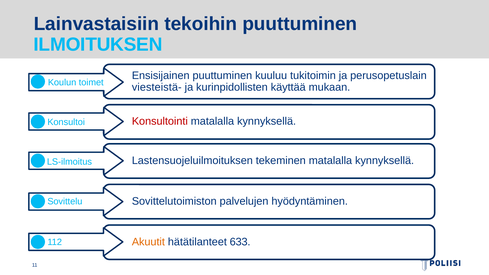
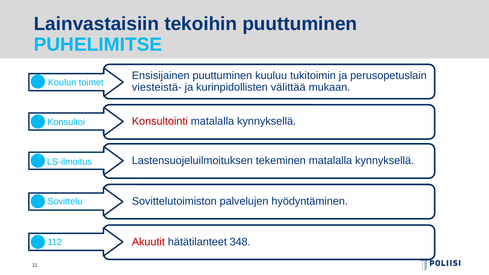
ILMOITUKSEN: ILMOITUKSEN -> PUHELIMITSE
käyttää: käyttää -> välittää
Akuutit colour: orange -> red
633: 633 -> 348
